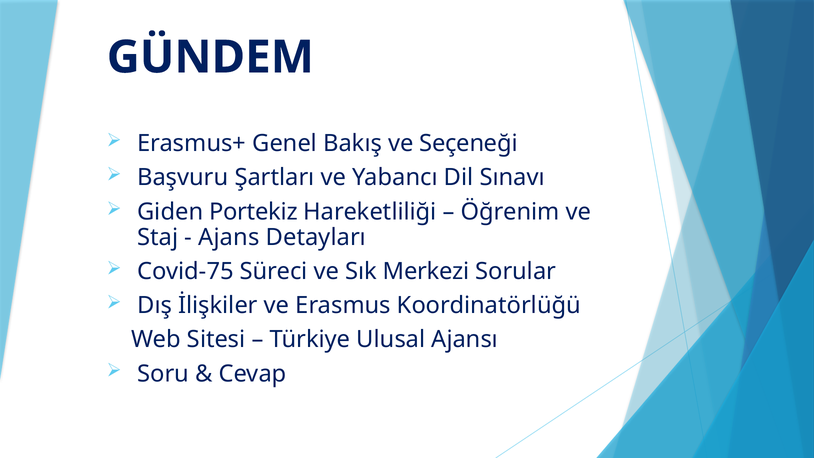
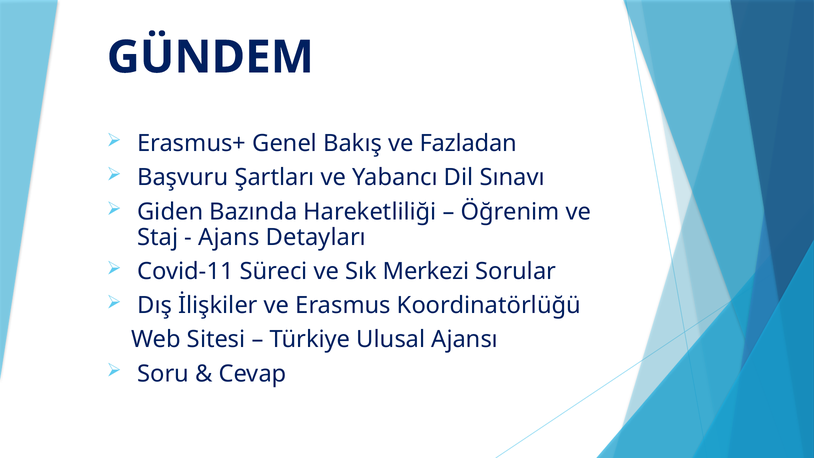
Seçeneği: Seçeneği -> Fazladan
Portekiz: Portekiz -> Bazında
Covid-75: Covid-75 -> Covid-11
